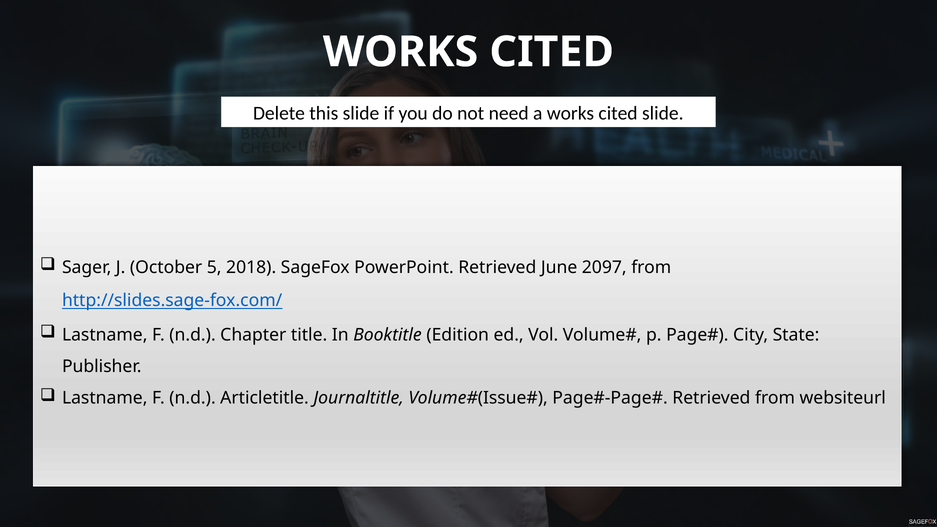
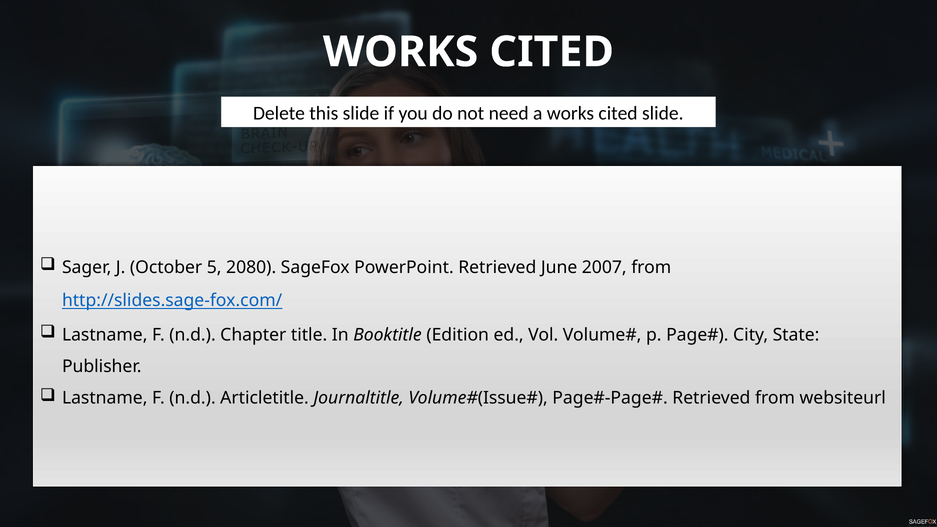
2018: 2018 -> 2080
2097: 2097 -> 2007
